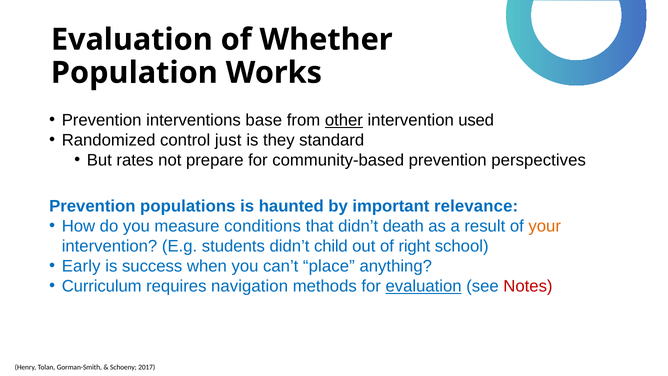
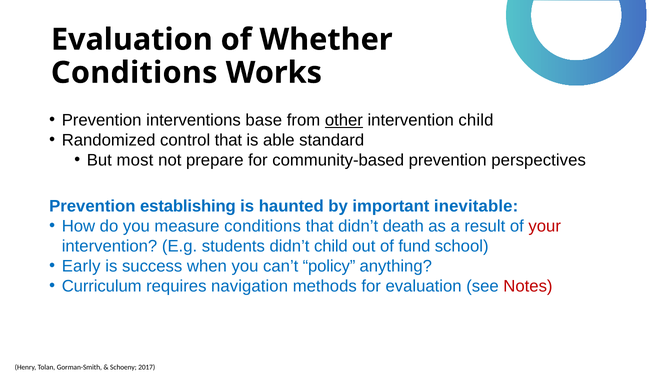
Population at (134, 73): Population -> Conditions
intervention used: used -> child
control just: just -> that
they: they -> able
rates: rates -> most
populations: populations -> establishing
relevance: relevance -> inevitable
your colour: orange -> red
right: right -> fund
place: place -> policy
evaluation at (424, 286) underline: present -> none
